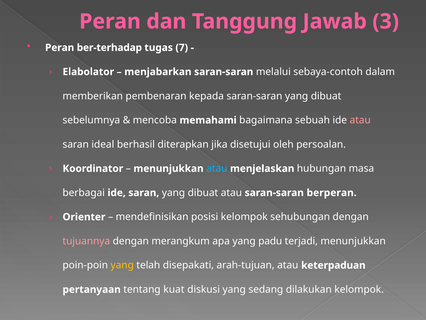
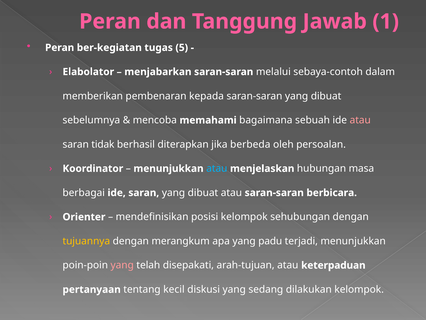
3: 3 -> 1
ber-terhadap: ber-terhadap -> ber-kegiatan
7: 7 -> 5
ideal: ideal -> tidak
disetujui: disetujui -> berbeda
berperan: berperan -> berbicara
tujuannya colour: pink -> yellow
yang at (122, 265) colour: yellow -> pink
kuat: kuat -> kecil
